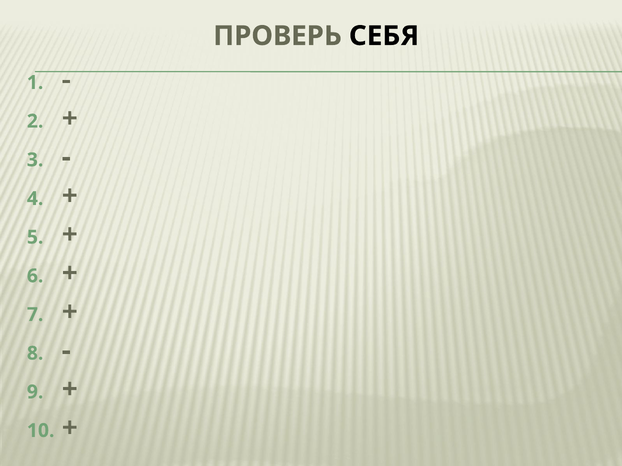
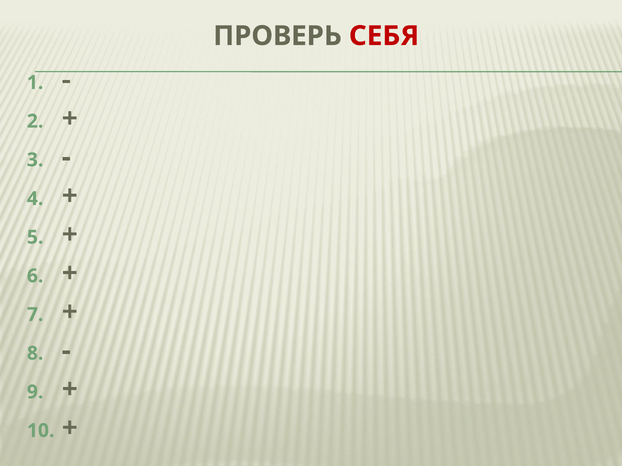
СЕБЯ colour: black -> red
